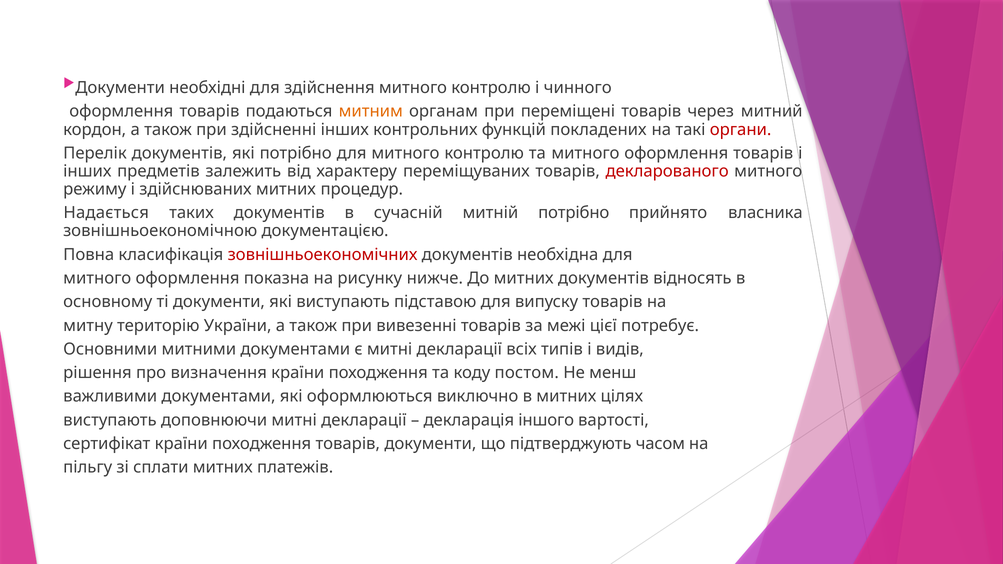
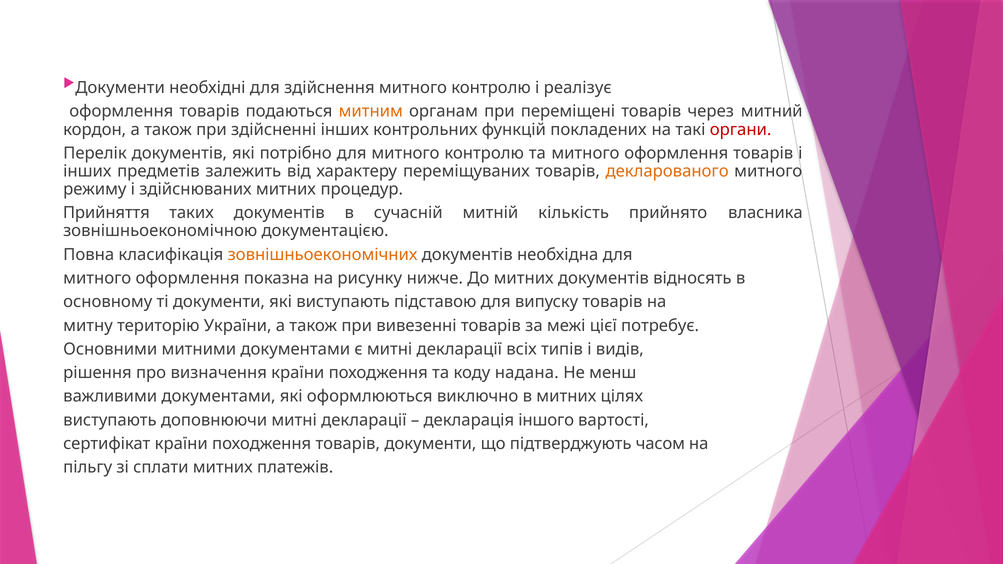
чинного: чинного -> реалізує
декларованого colour: red -> orange
Надається: Надається -> Прийняття
митній потрібно: потрібно -> кількість
зовнішньоекономічних colour: red -> orange
постом: постом -> надана
